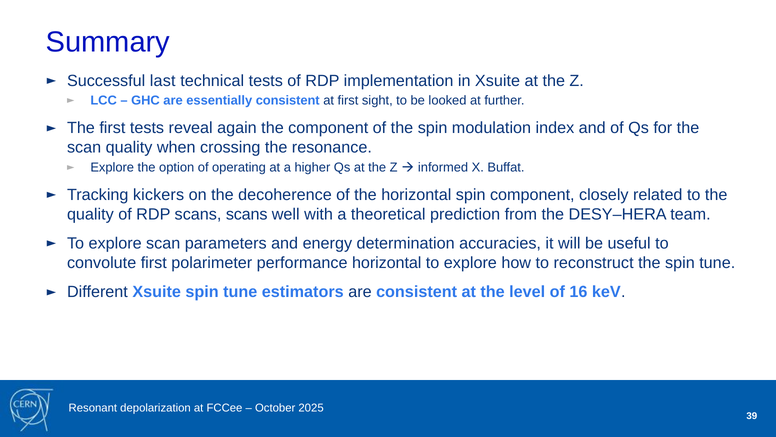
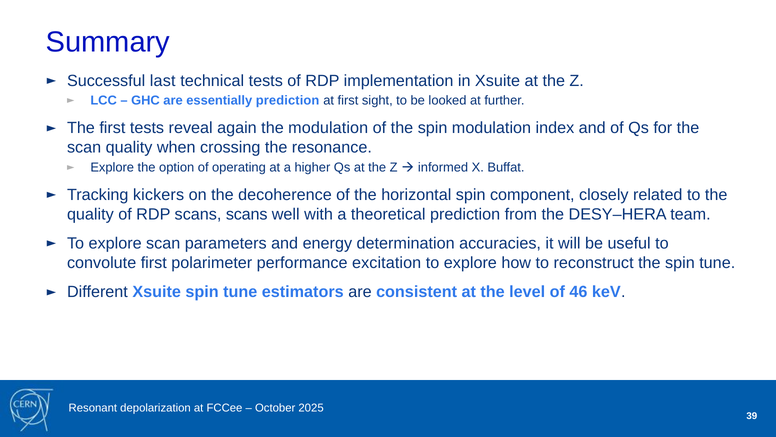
essentially consistent: consistent -> prediction
the component: component -> modulation
performance horizontal: horizontal -> excitation
16: 16 -> 46
